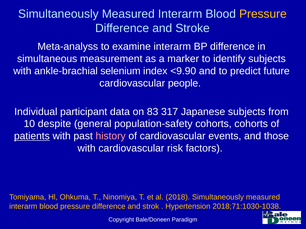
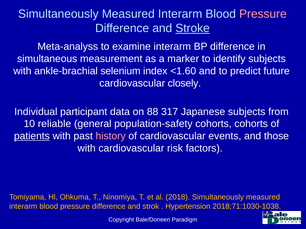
Pressure at (263, 14) colour: yellow -> pink
Stroke underline: none -> present
<9.90: <9.90 -> <1.60
people: people -> closely
83: 83 -> 88
despite: despite -> reliable
